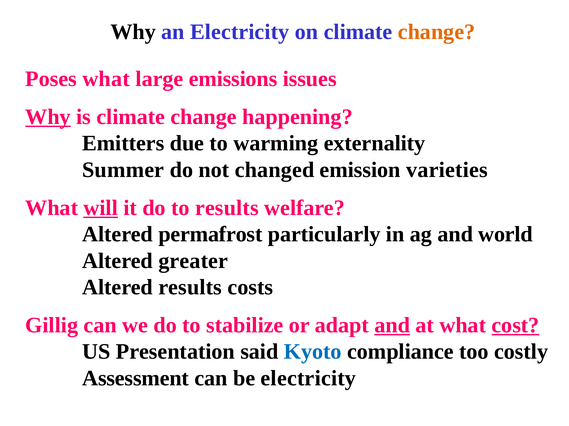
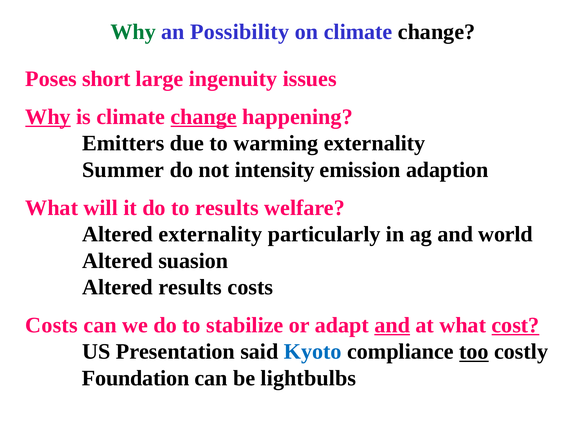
Why at (133, 32) colour: black -> green
an Electricity: Electricity -> Possibility
change at (437, 32) colour: orange -> black
Poses what: what -> short
emissions: emissions -> ingenuity
change at (204, 117) underline: none -> present
changed: changed -> intensity
varieties: varieties -> adaption
will underline: present -> none
Altered permafrost: permafrost -> externality
greater: greater -> suasion
Gillig at (52, 326): Gillig -> Costs
too underline: none -> present
Assessment: Assessment -> Foundation
be electricity: electricity -> lightbulbs
